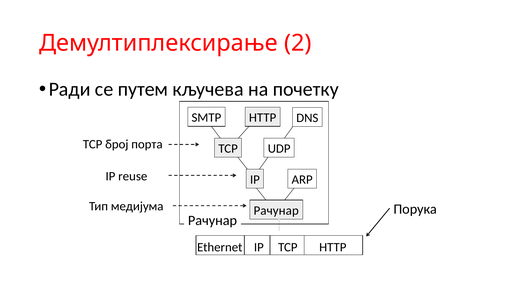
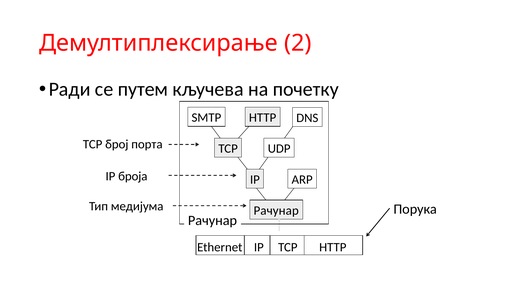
reuse: reuse -> броја
